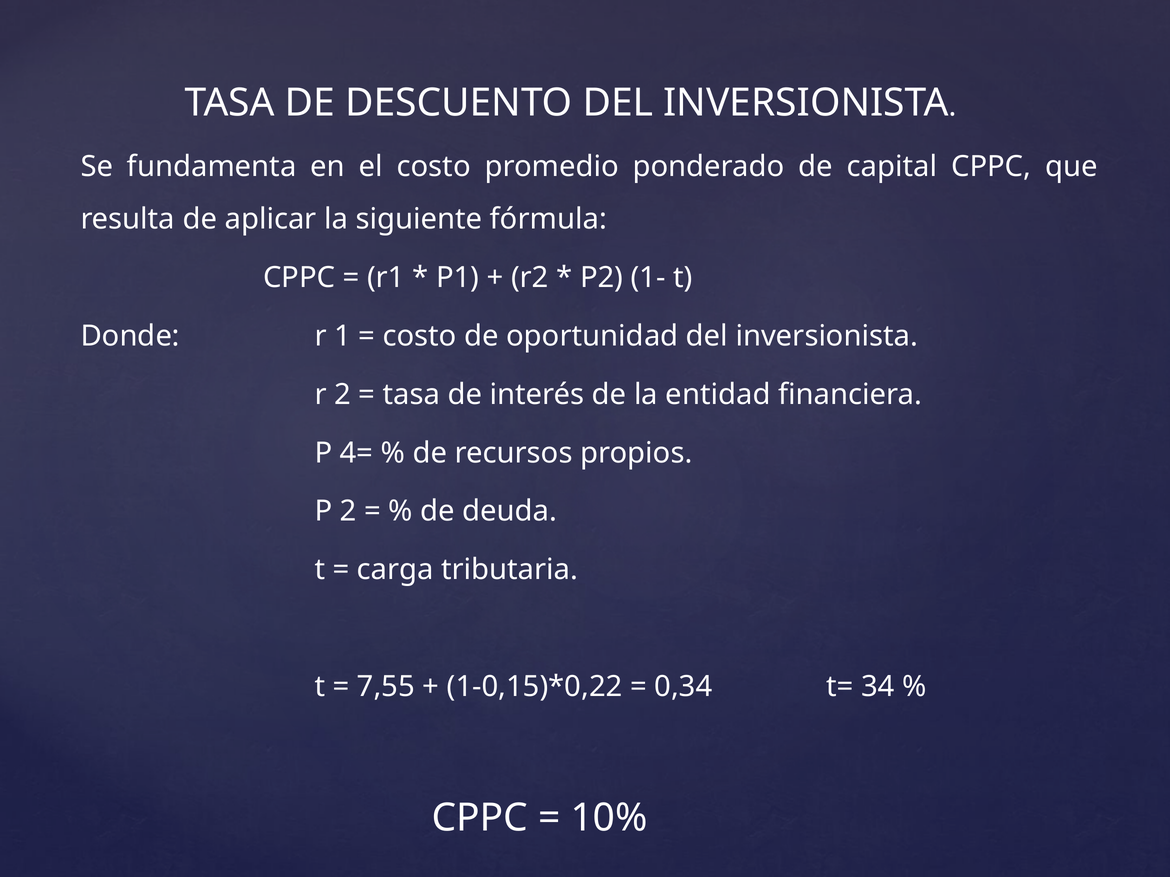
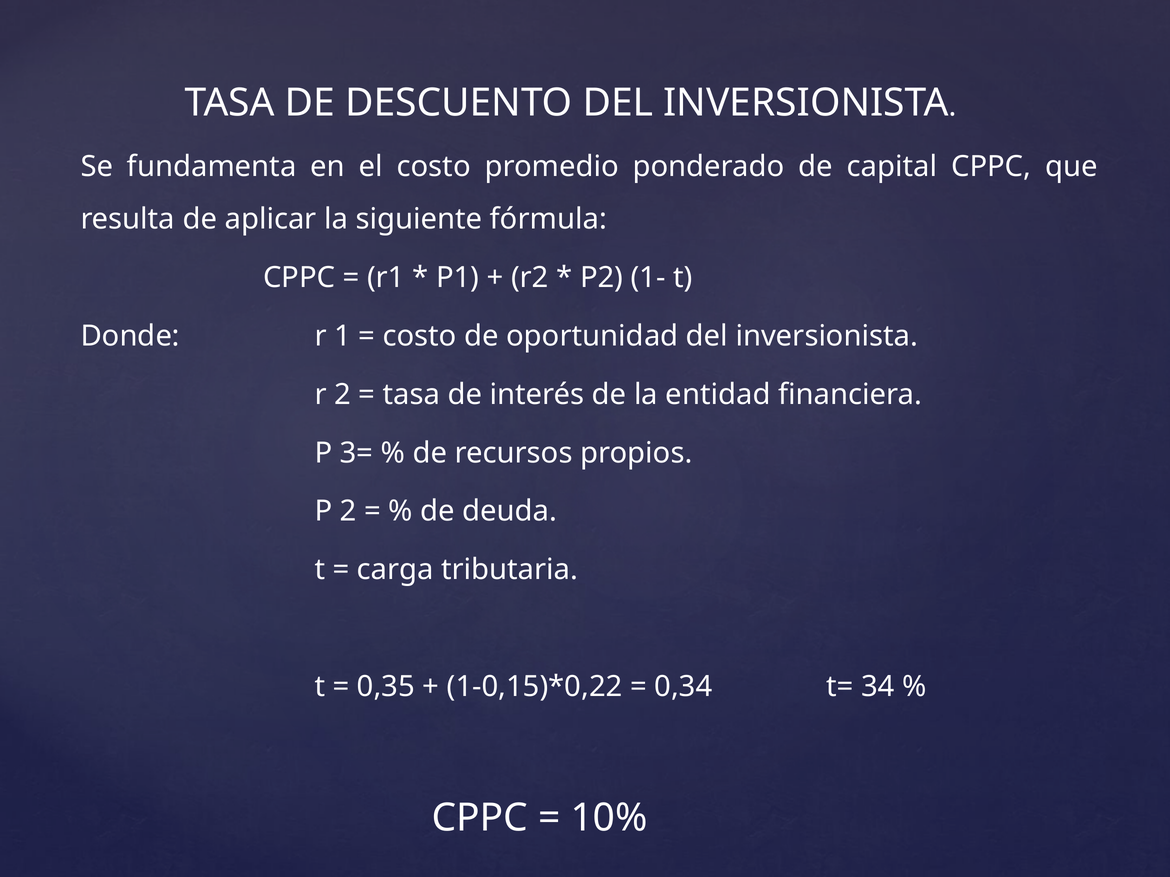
4=: 4= -> 3=
7,55: 7,55 -> 0,35
